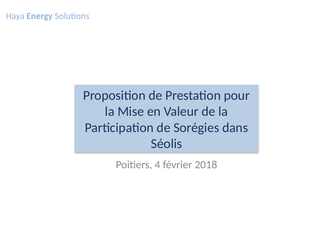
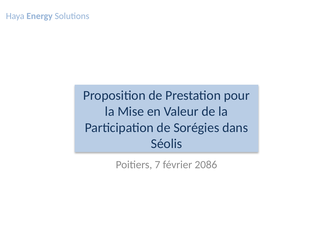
4: 4 -> 7
2018: 2018 -> 2086
